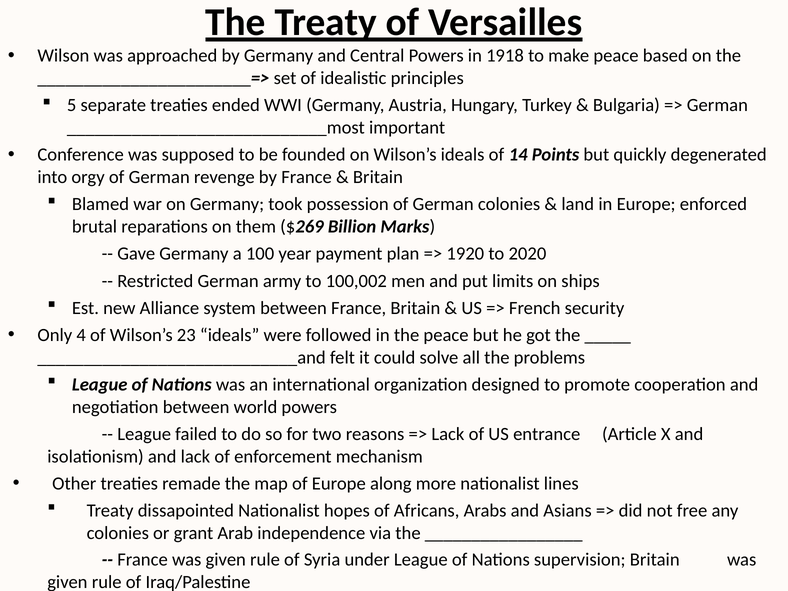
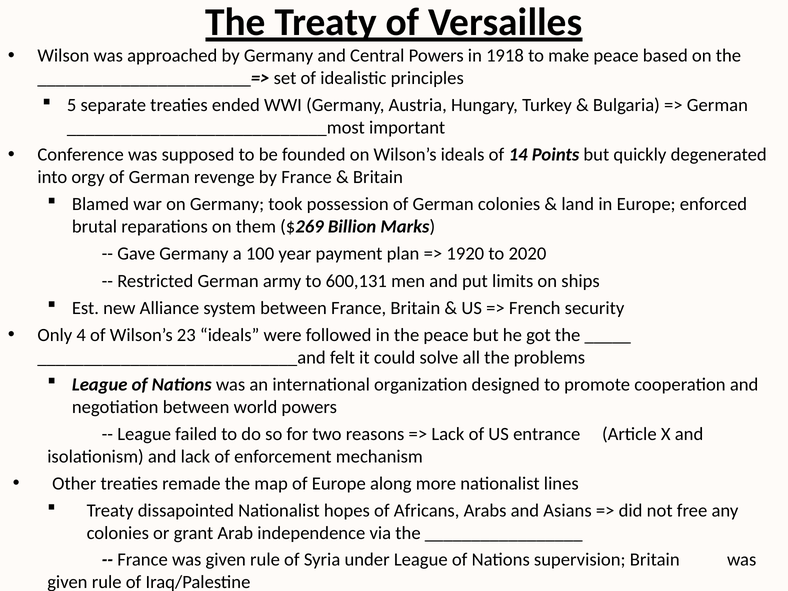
100,002: 100,002 -> 600,131
